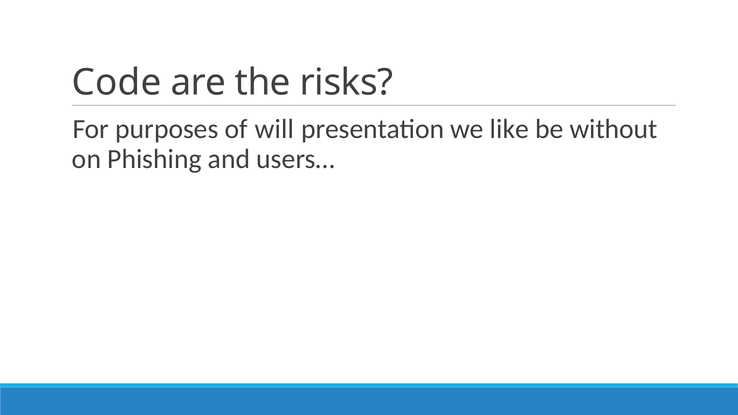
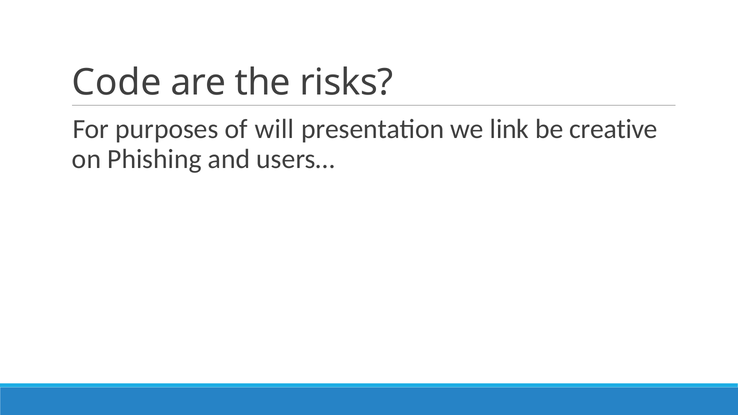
like: like -> link
without: without -> creative
